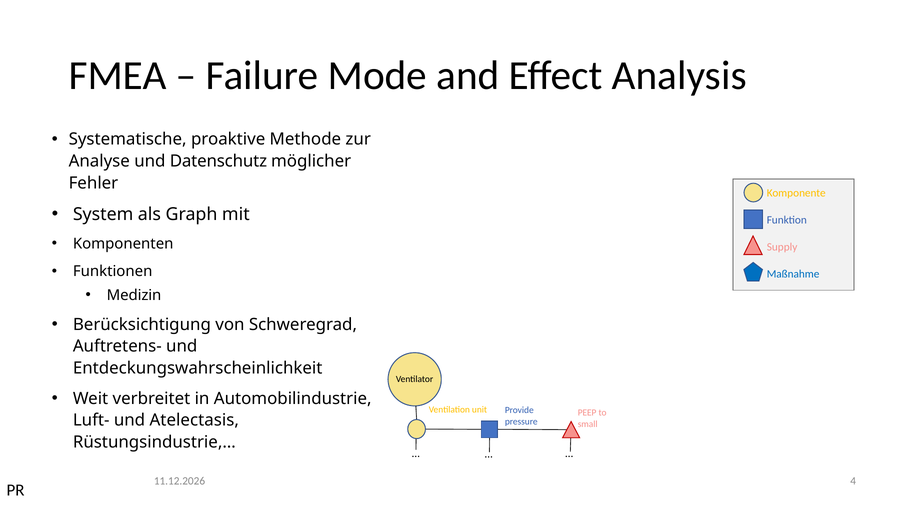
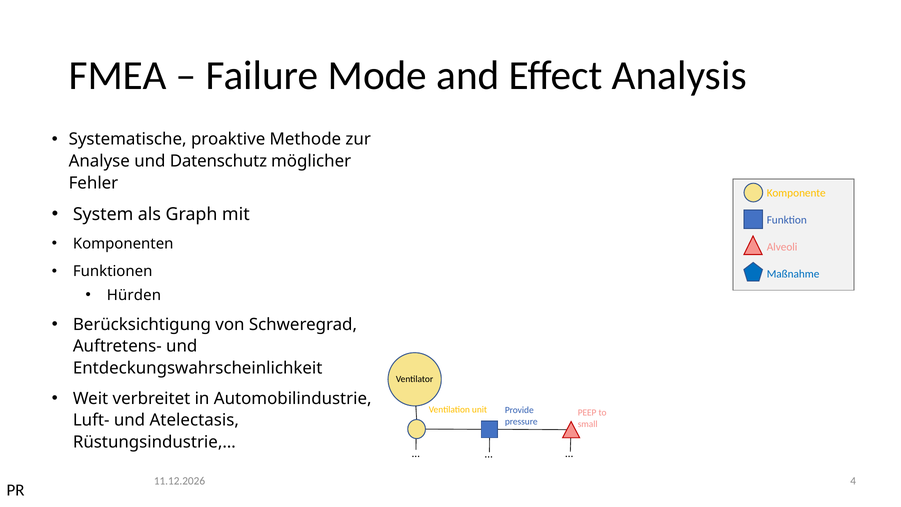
Supply: Supply -> Alveoli
Medizin: Medizin -> Hürden
